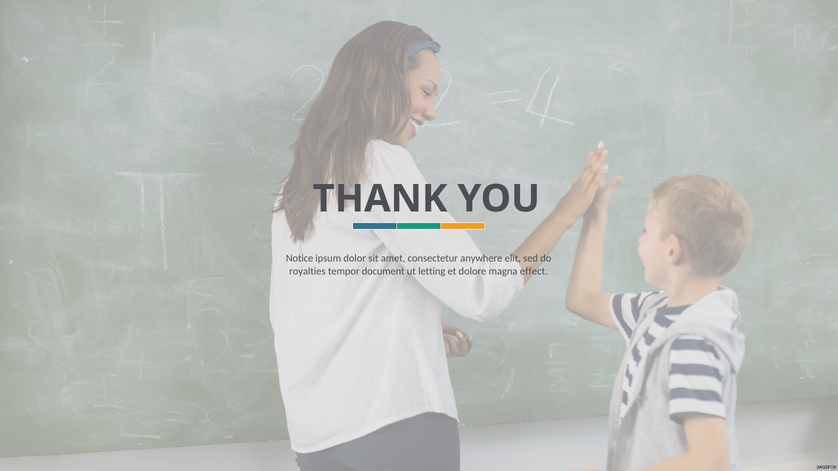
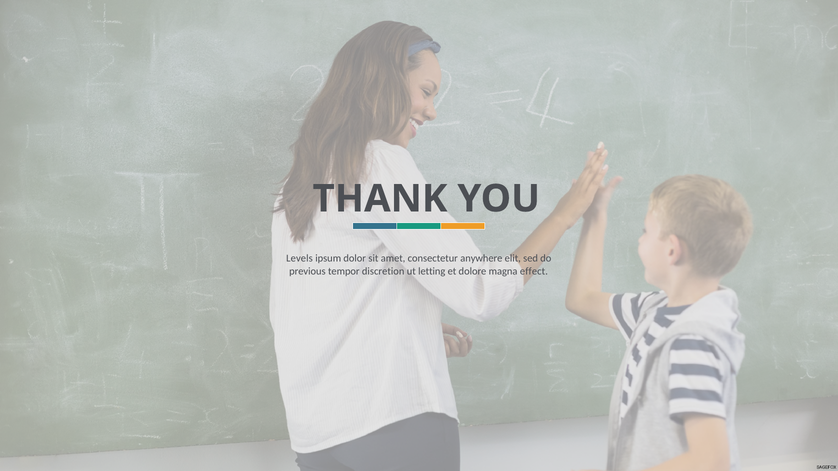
Notice: Notice -> Levels
royalties: royalties -> previous
document: document -> discretion
